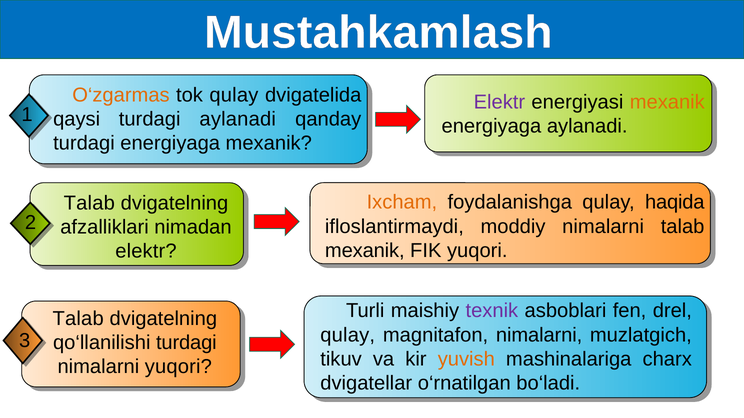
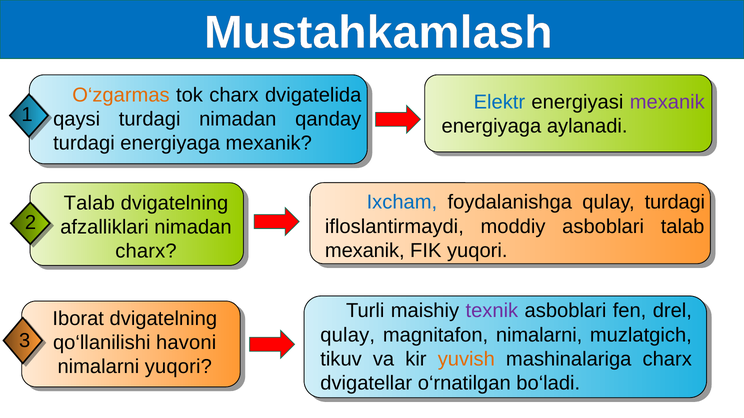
tok qulay: qulay -> charx
Elektr at (499, 102) colour: purple -> blue
mexanik at (667, 102) colour: orange -> purple
turdagi aylanadi: aylanadi -> nimadan
Ixcham colour: orange -> blue
qulay haqida: haqida -> turdagi
moddiy nimalarni: nimalarni -> asboblari
elektr at (146, 252): elektr -> charx
Talab at (78, 319): Talab -> Iborat
qo‘llanilishi turdagi: turdagi -> havoni
